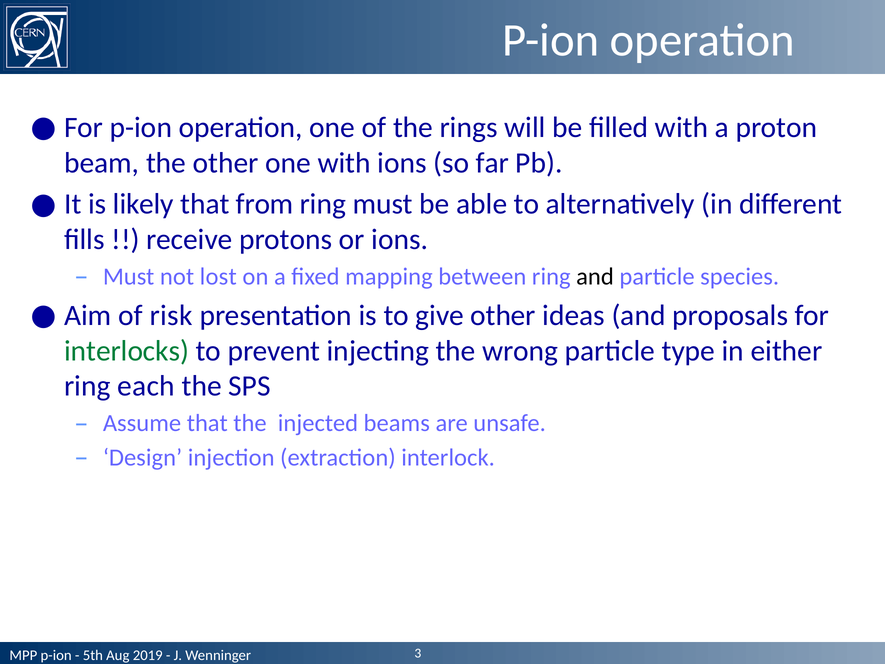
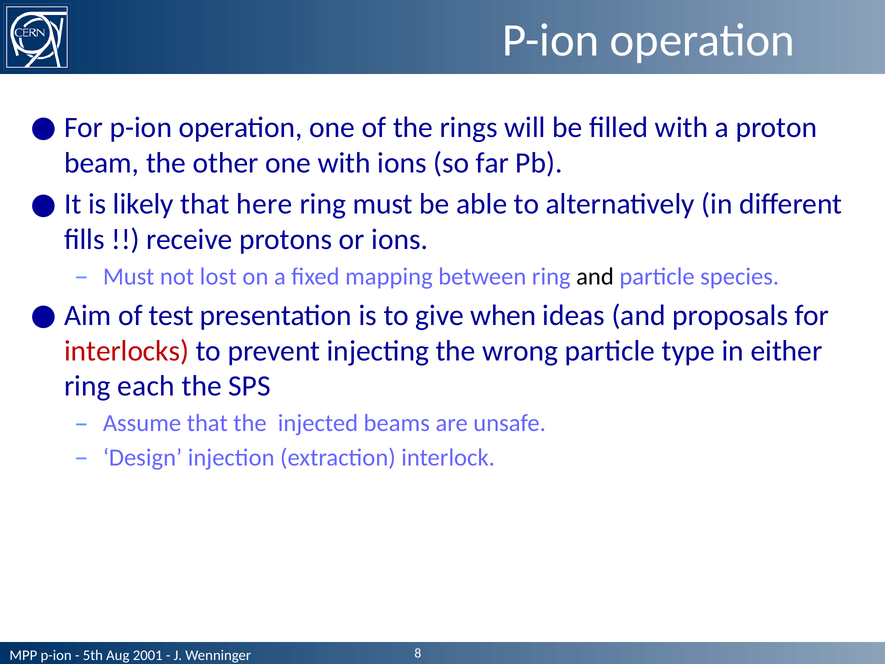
from: from -> here
risk: risk -> test
give other: other -> when
interlocks colour: green -> red
2019: 2019 -> 2001
3: 3 -> 8
